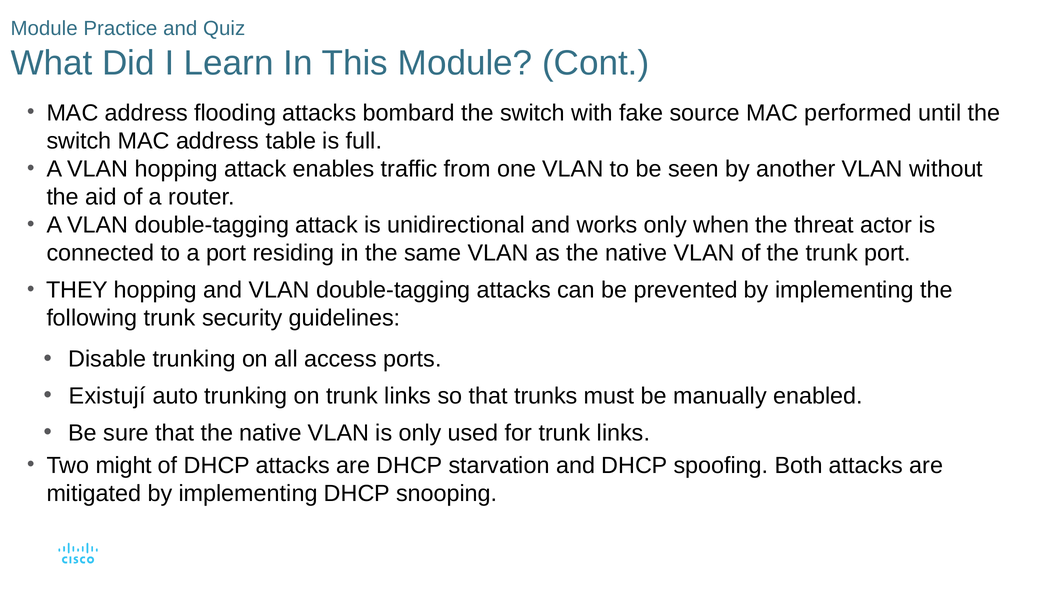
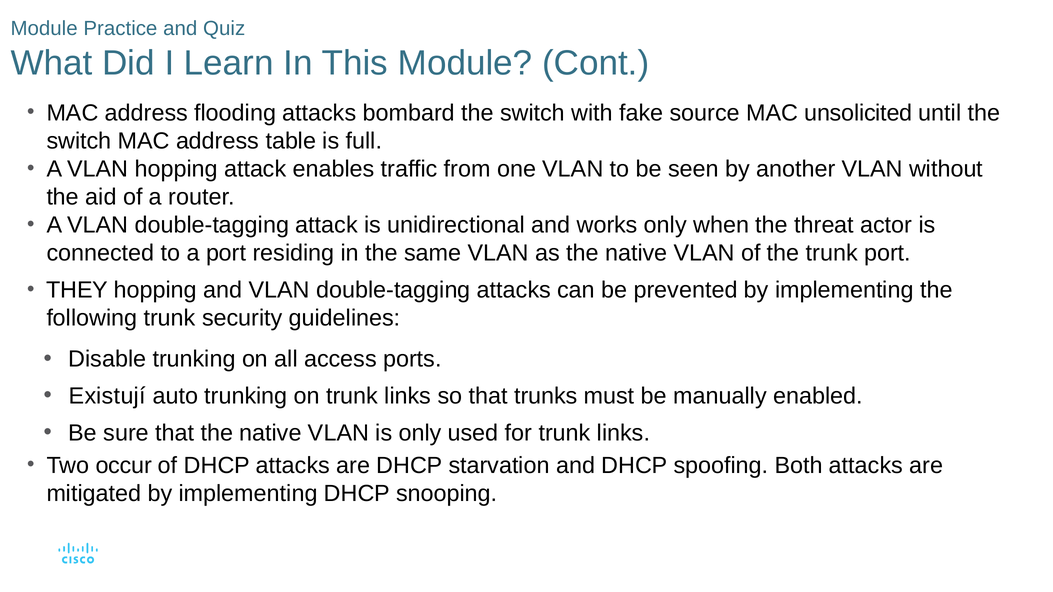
performed: performed -> unsolicited
might: might -> occur
